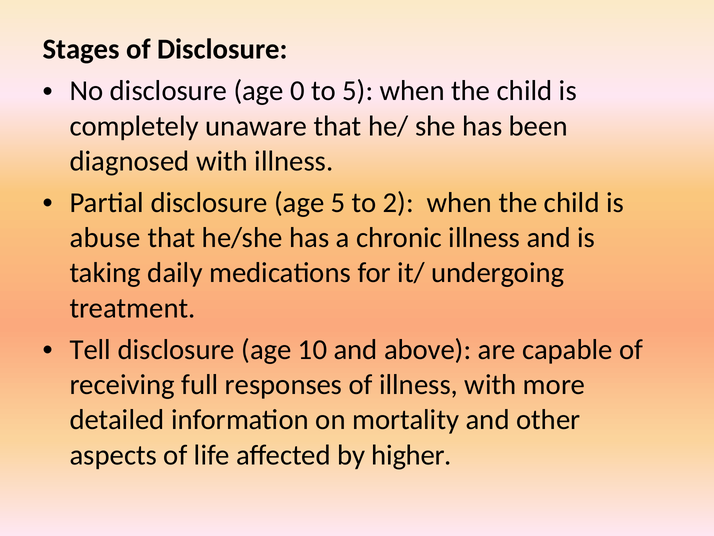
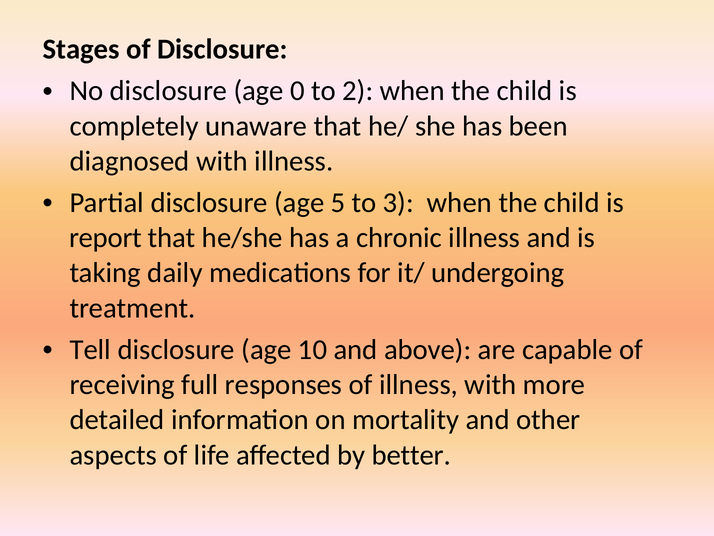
to 5: 5 -> 2
2: 2 -> 3
abuse: abuse -> report
higher: higher -> better
